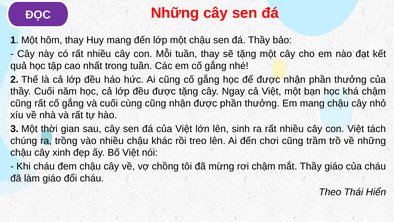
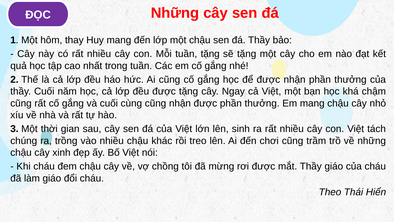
tuần thay: thay -> tặng
rơi chậm: chậm -> được
